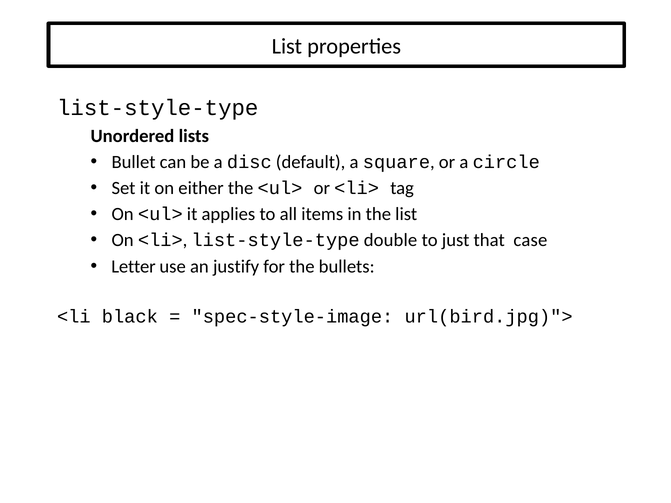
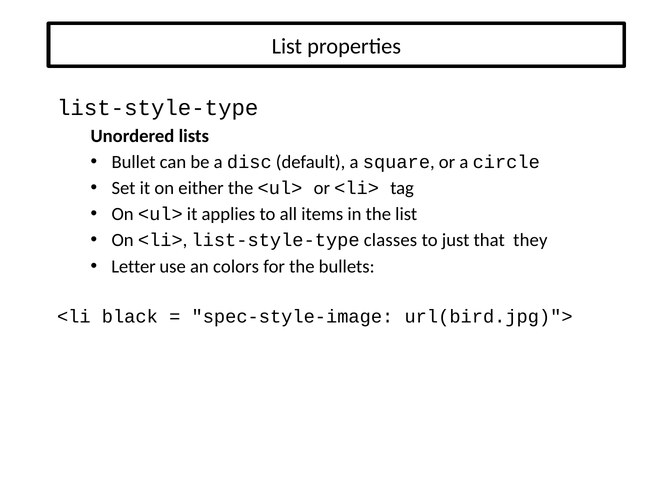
double: double -> classes
case: case -> they
justify: justify -> colors
